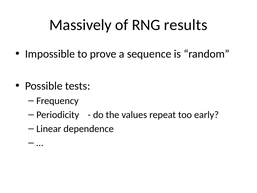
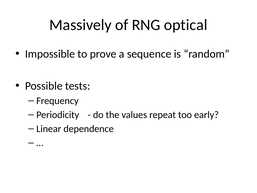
results: results -> optical
